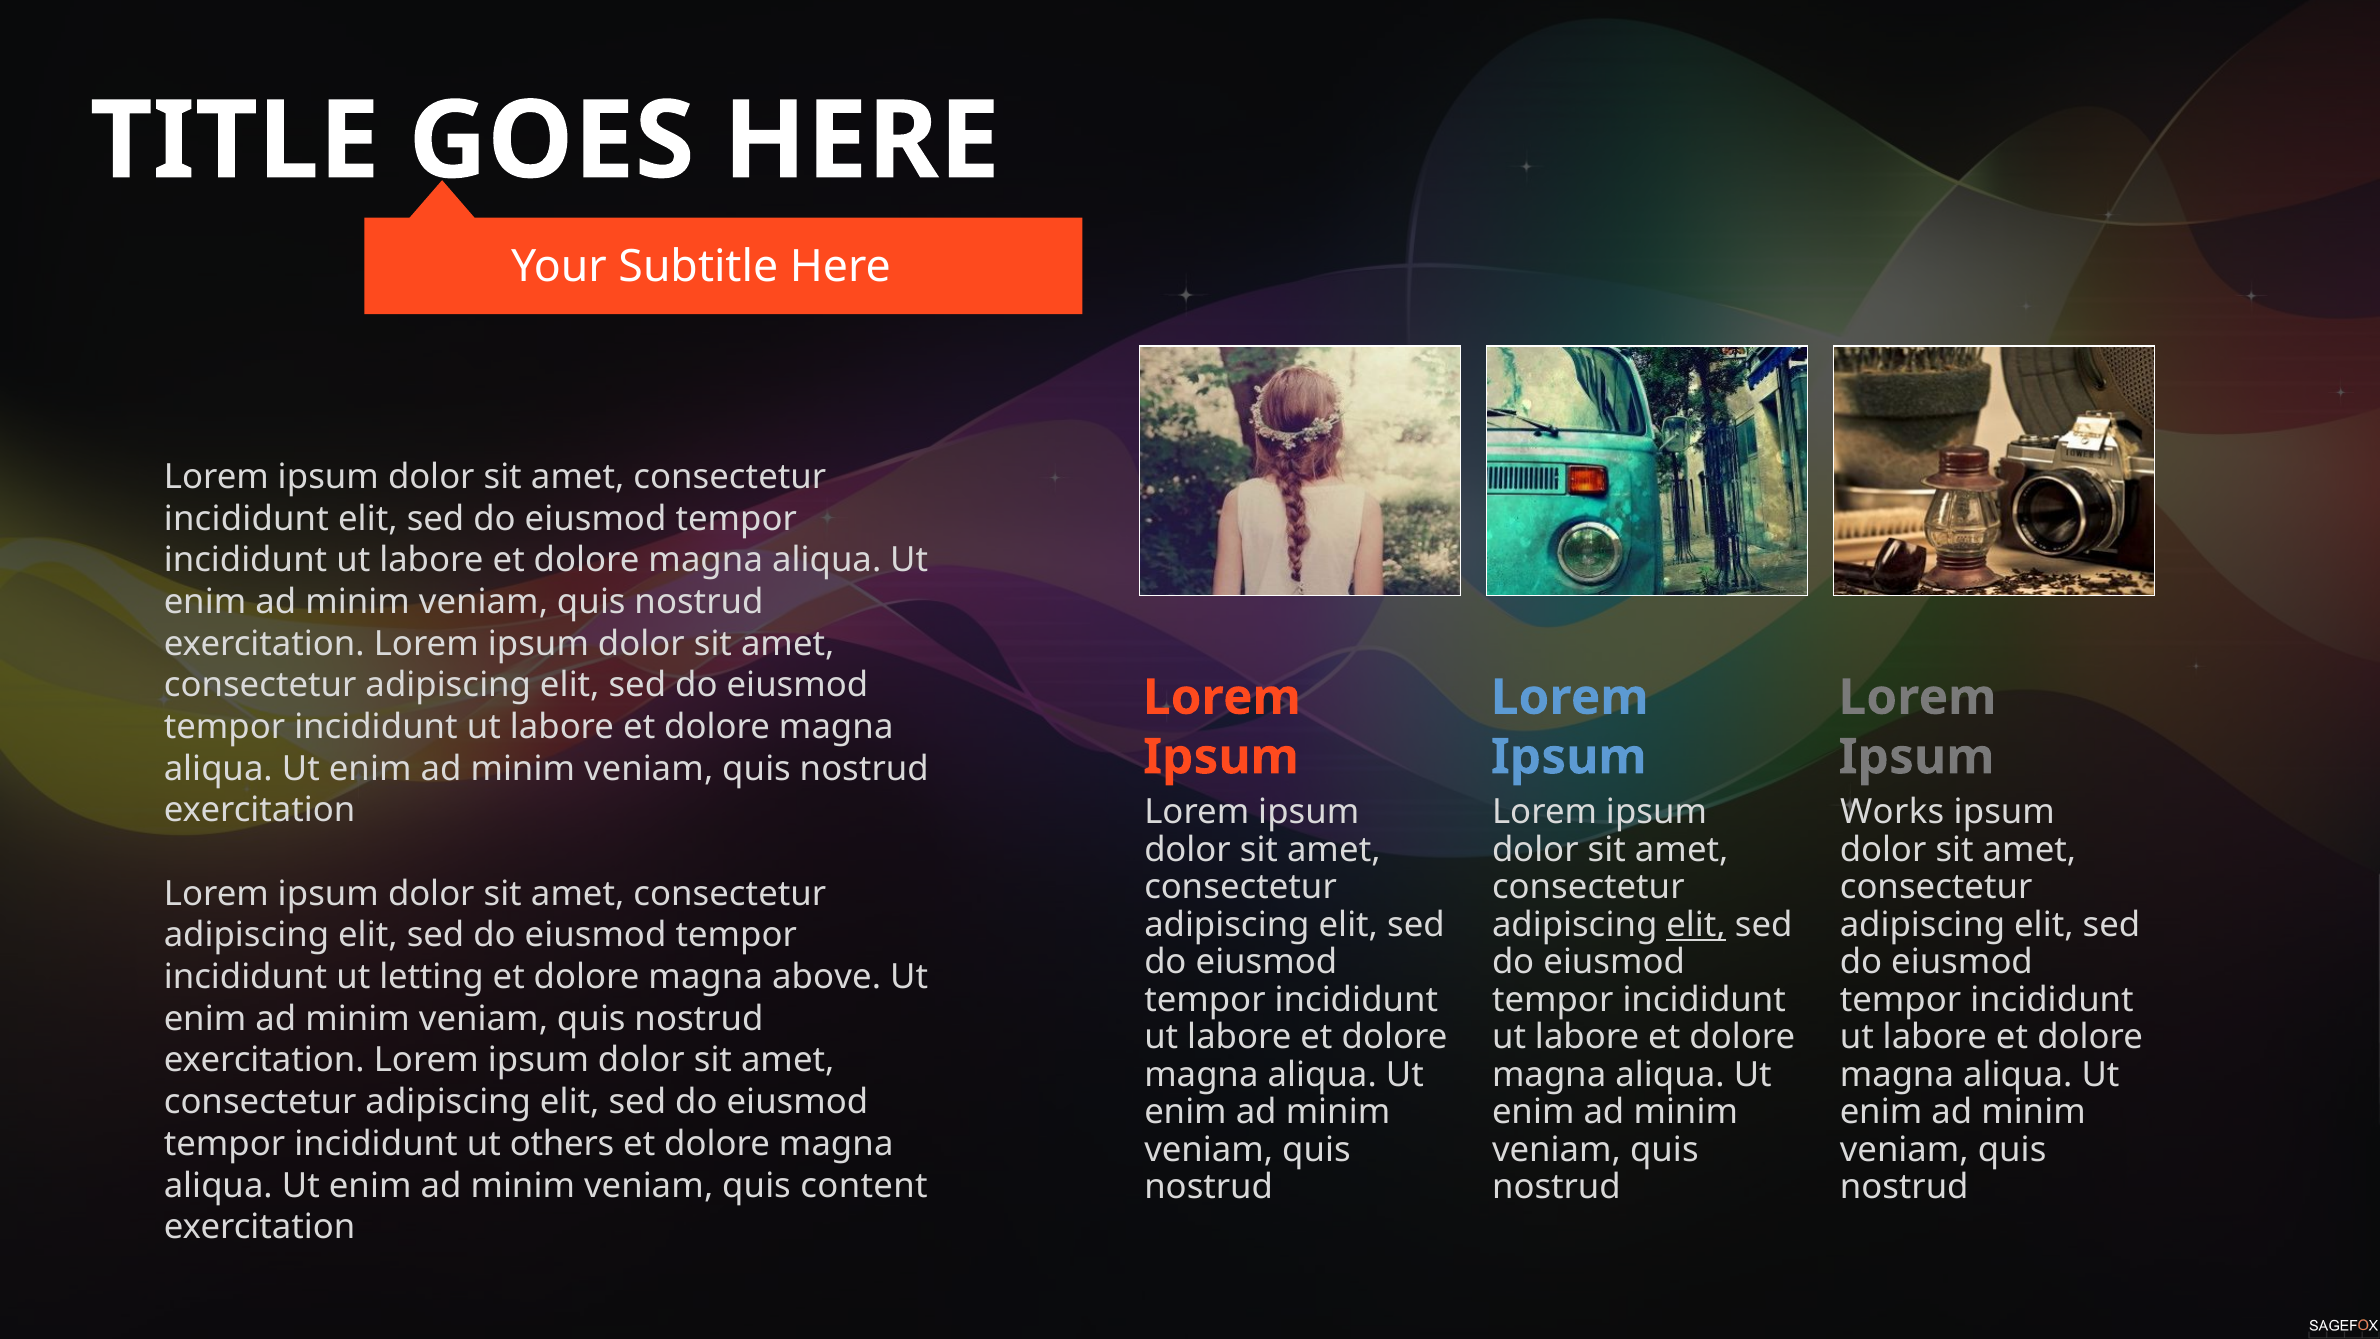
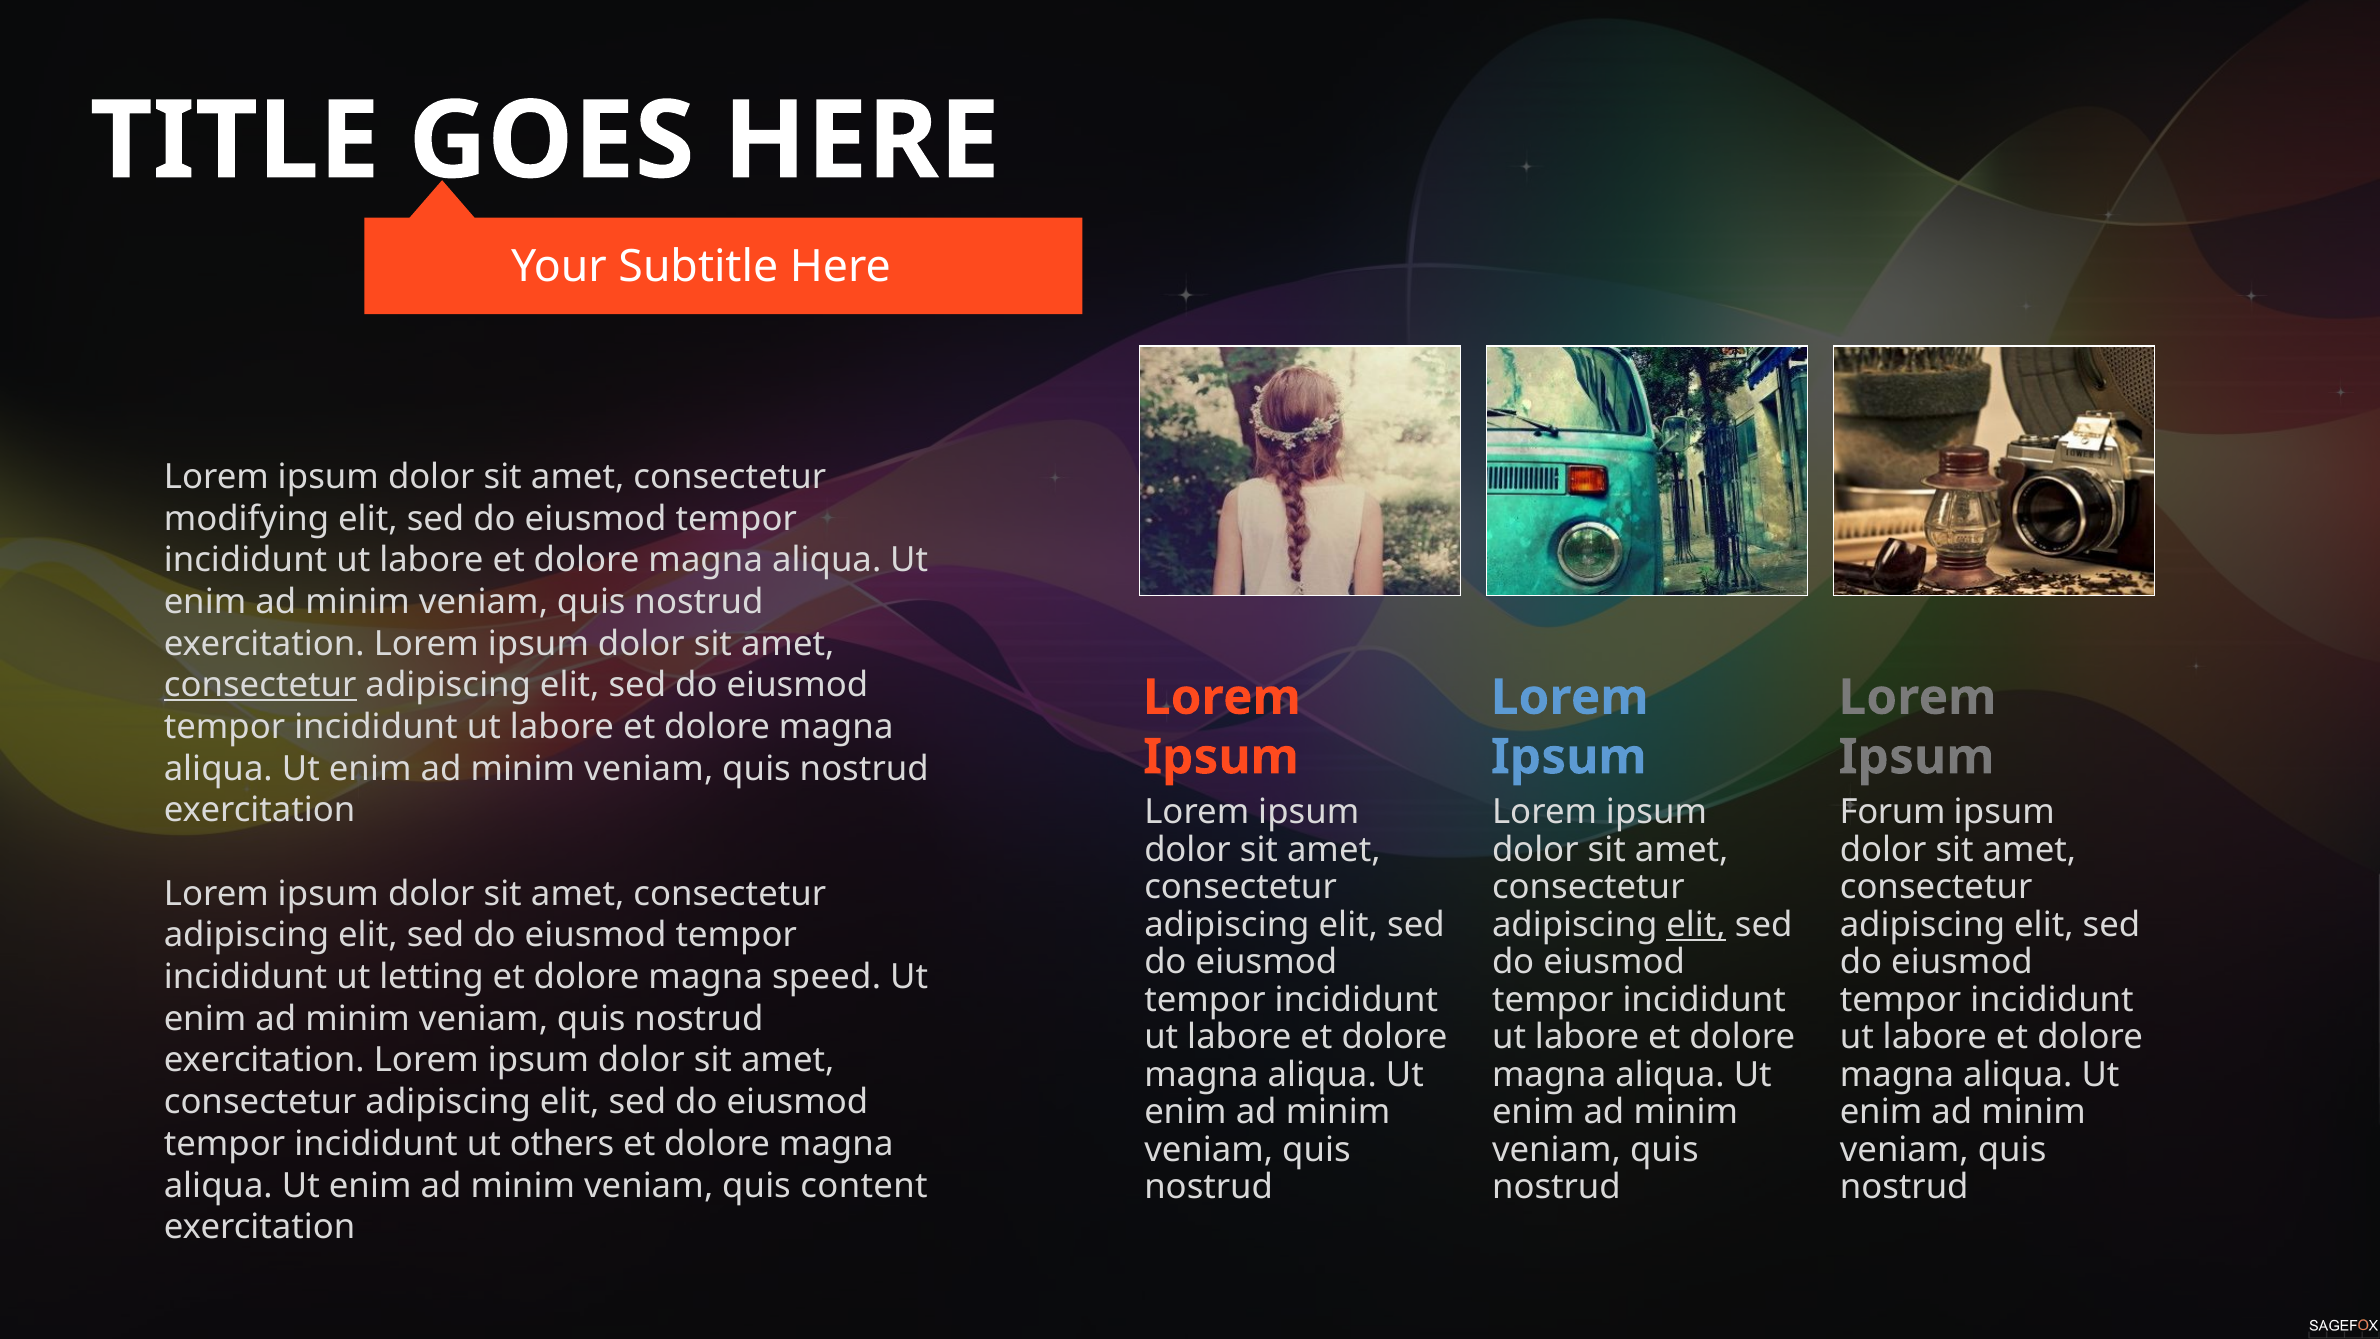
incididunt at (246, 519): incididunt -> modifying
consectetur at (260, 685) underline: none -> present
Works: Works -> Forum
above: above -> speed
